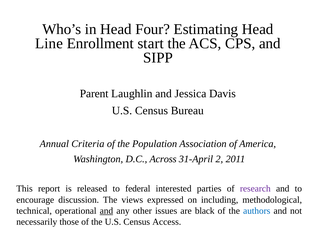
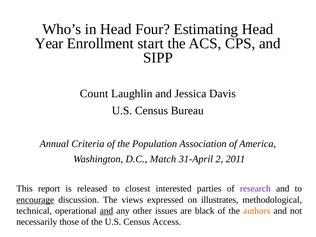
Line: Line -> Year
Parent: Parent -> Count
Across: Across -> Match
federal: federal -> closest
encourage underline: none -> present
including: including -> illustrates
authors colour: blue -> orange
